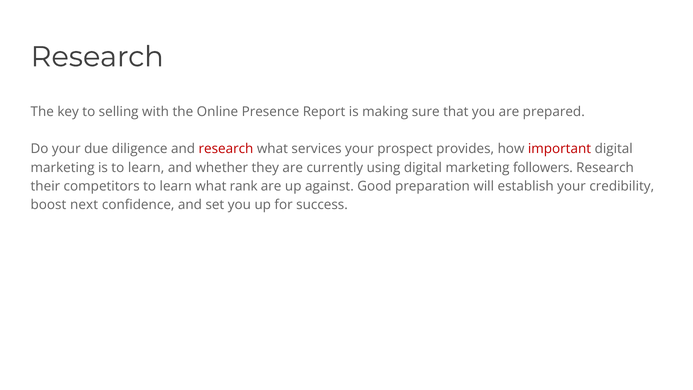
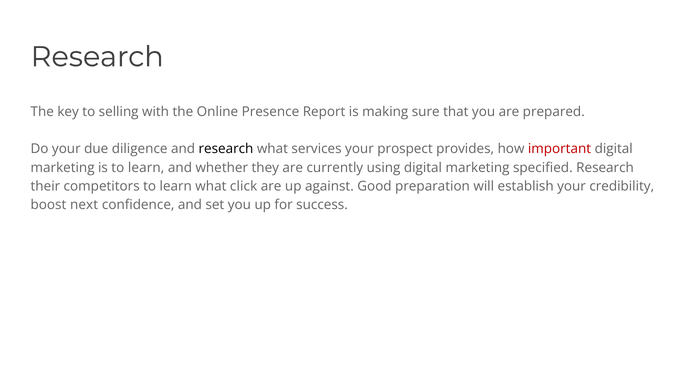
research at (226, 149) colour: red -> black
followers: followers -> specified
rank: rank -> click
